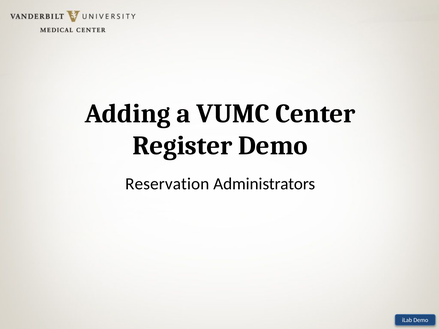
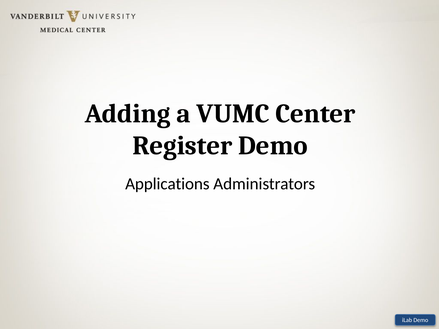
Reservation: Reservation -> Applications
